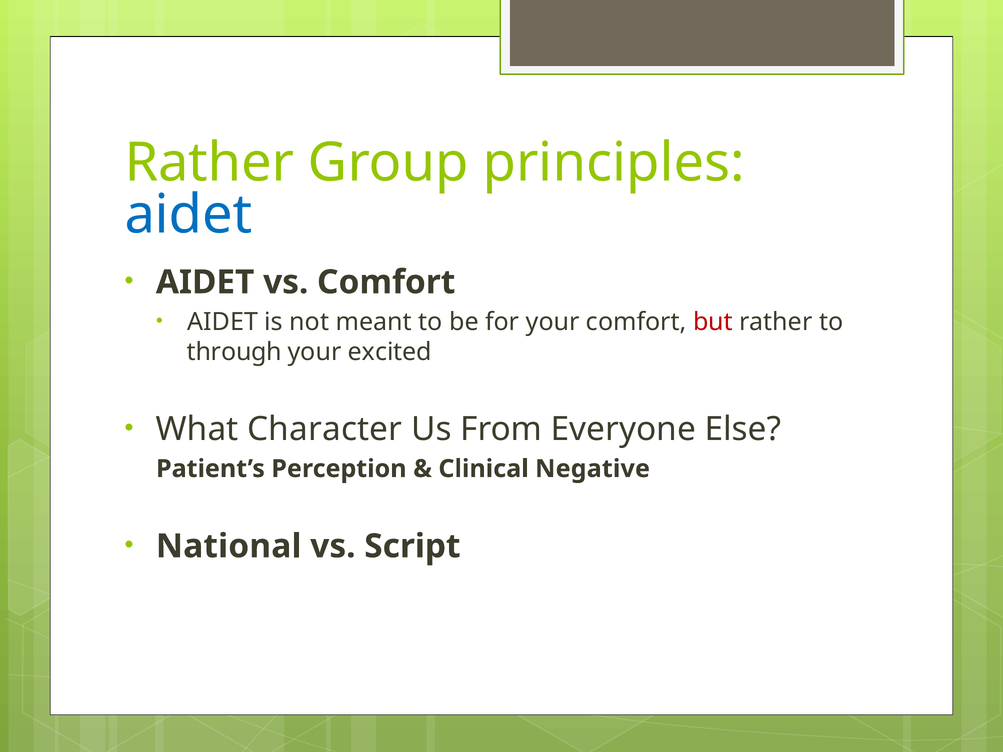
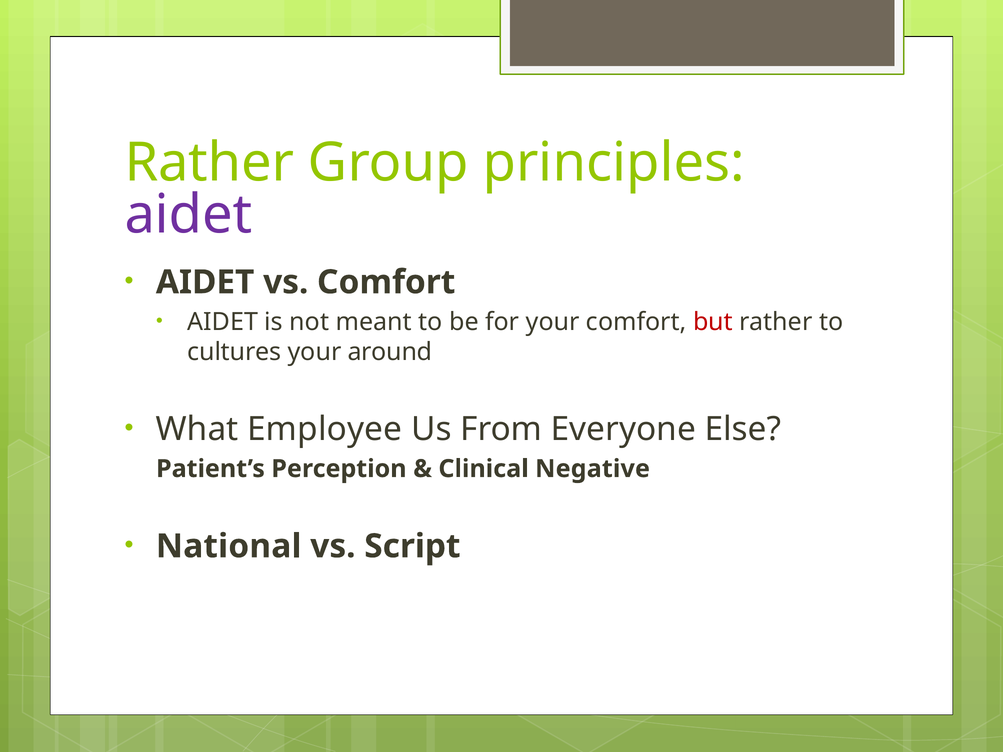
aidet at (189, 215) colour: blue -> purple
through: through -> cultures
excited: excited -> around
Character: Character -> Employee
